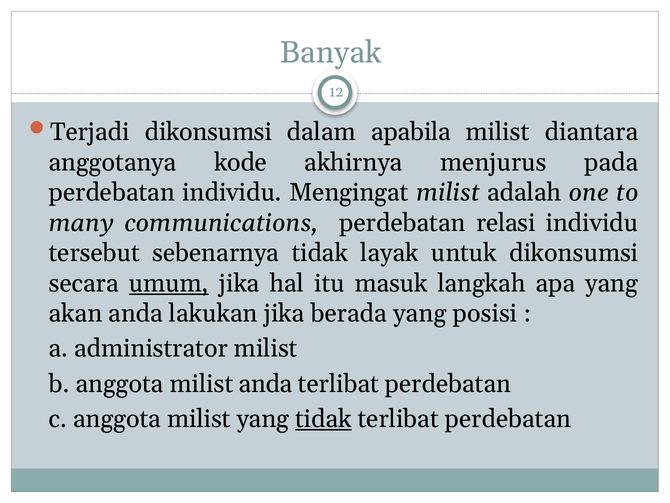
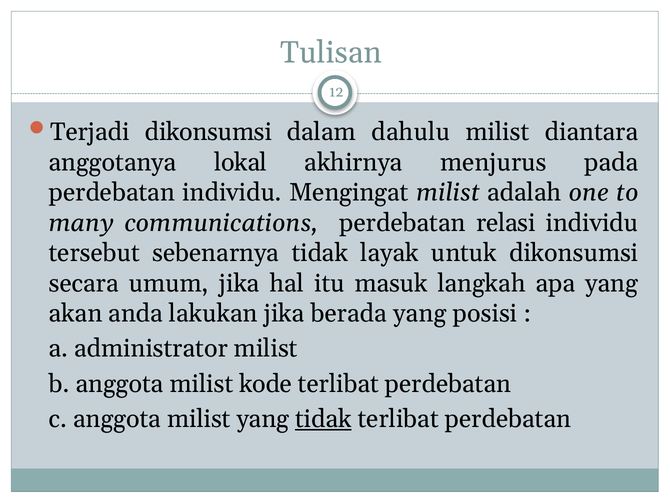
Banyak: Banyak -> Tulisan
apabila: apabila -> dahulu
kode: kode -> lokal
umum underline: present -> none
milist anda: anda -> kode
